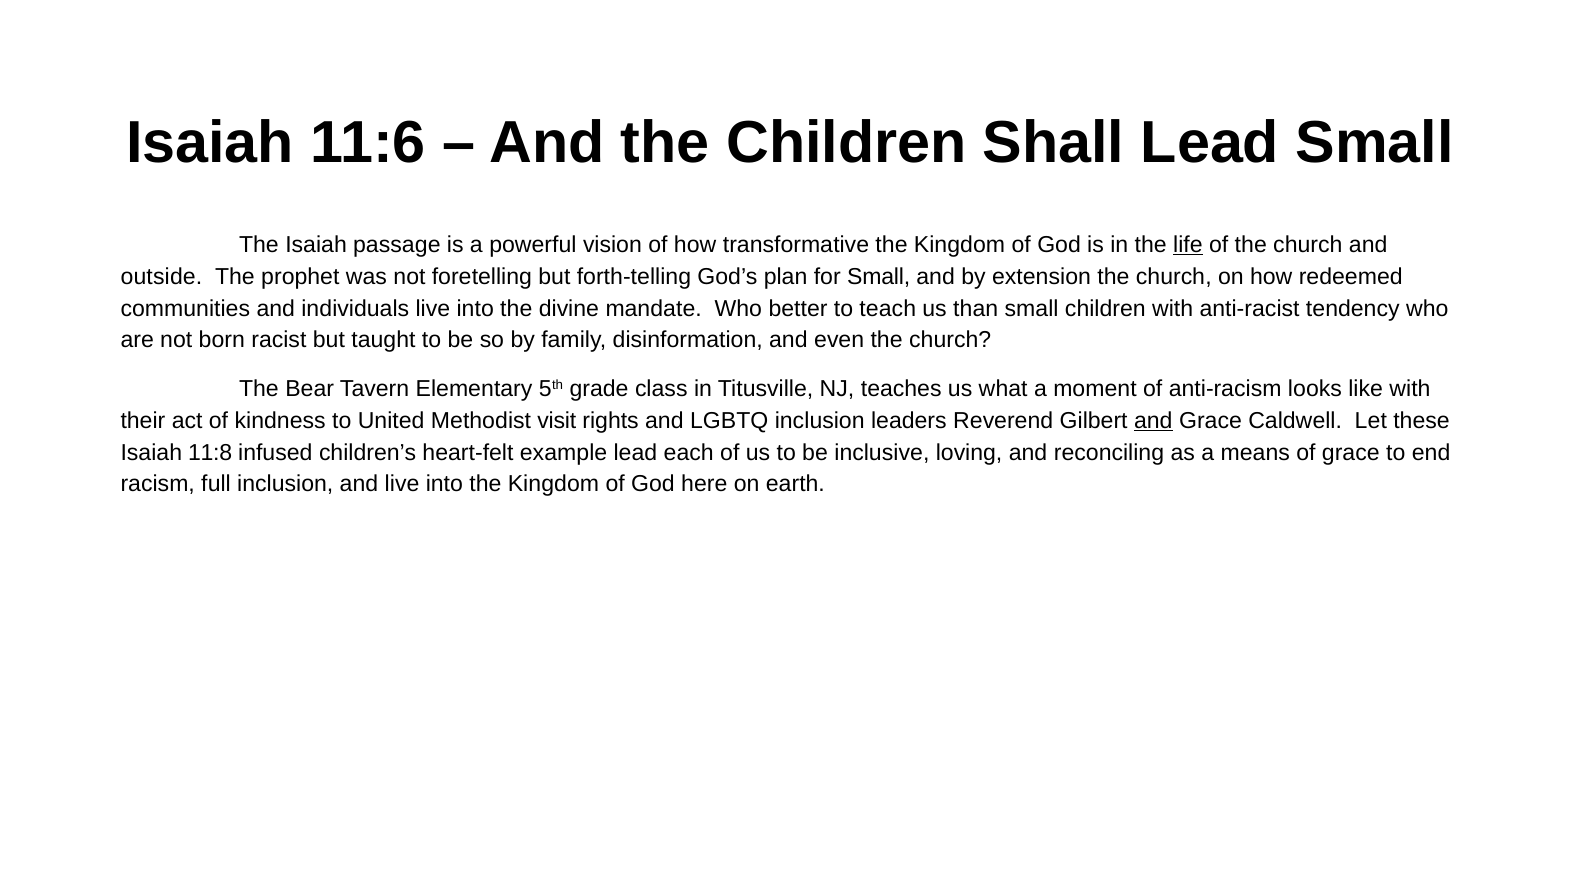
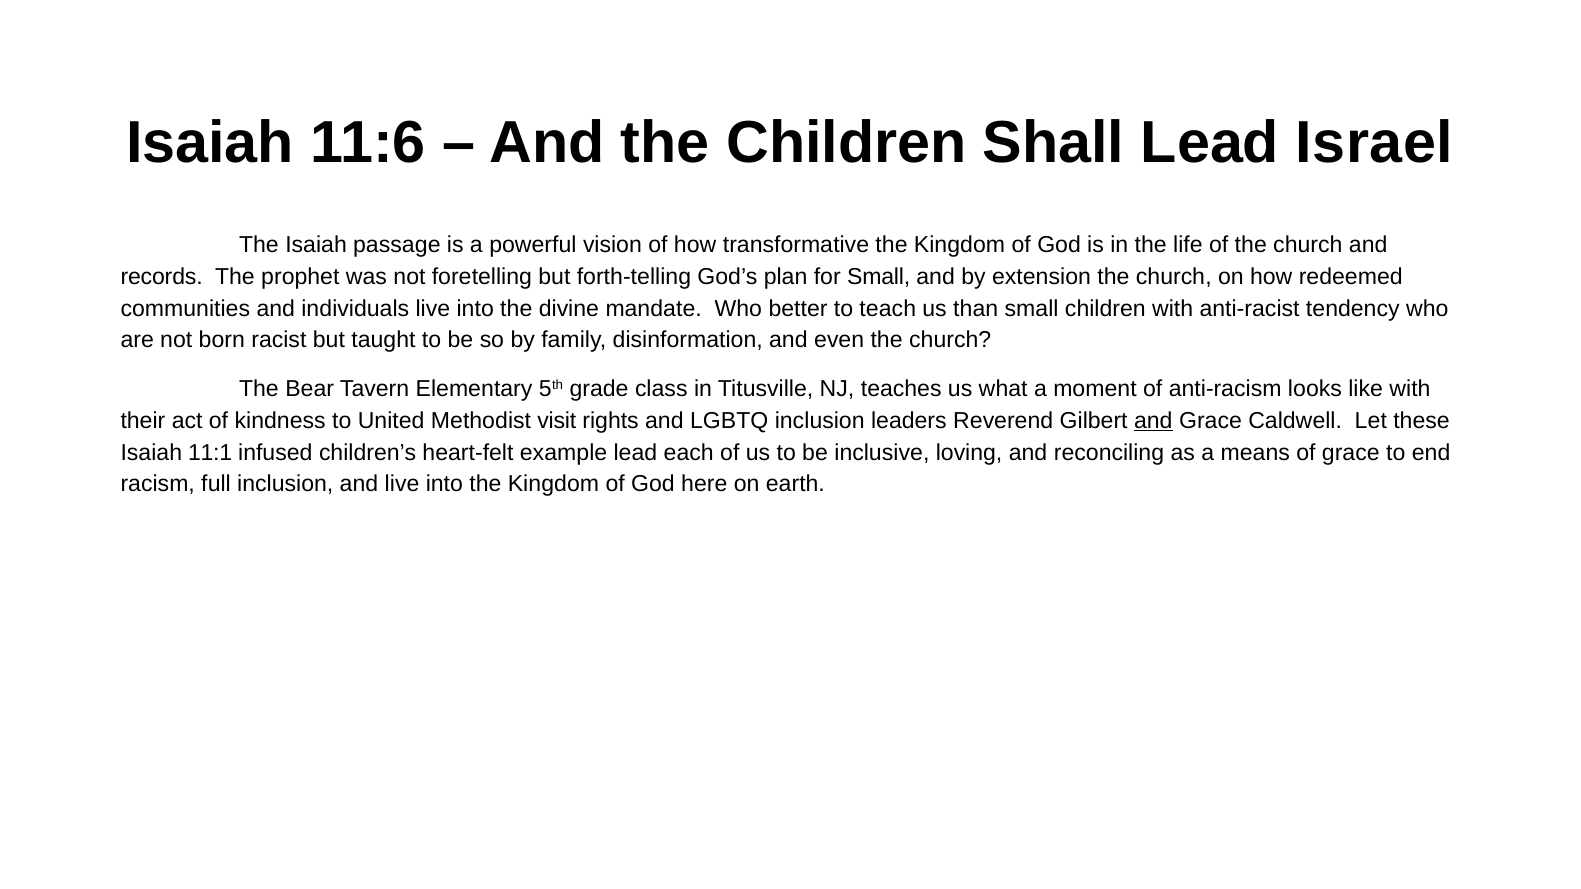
Lead Small: Small -> Israel
life underline: present -> none
outside: outside -> records
11:8: 11:8 -> 11:1
